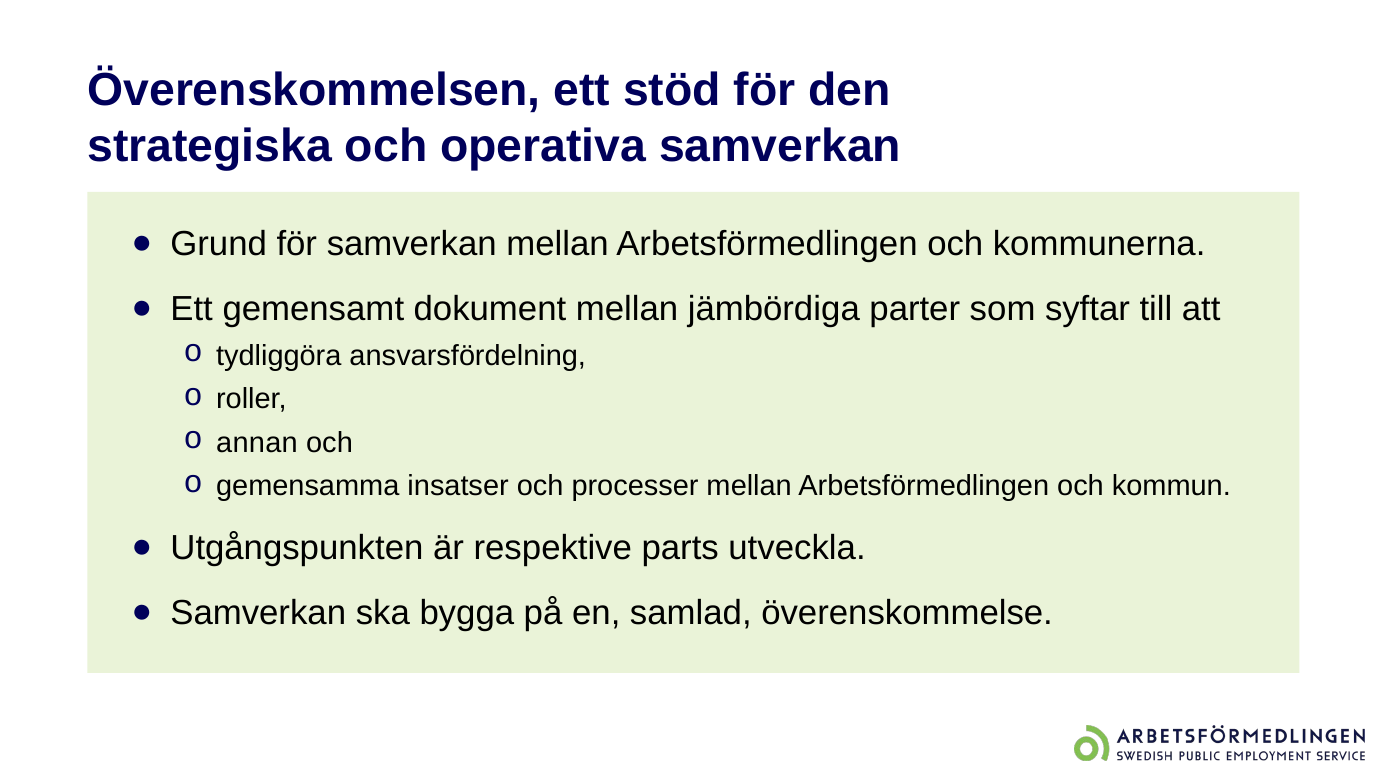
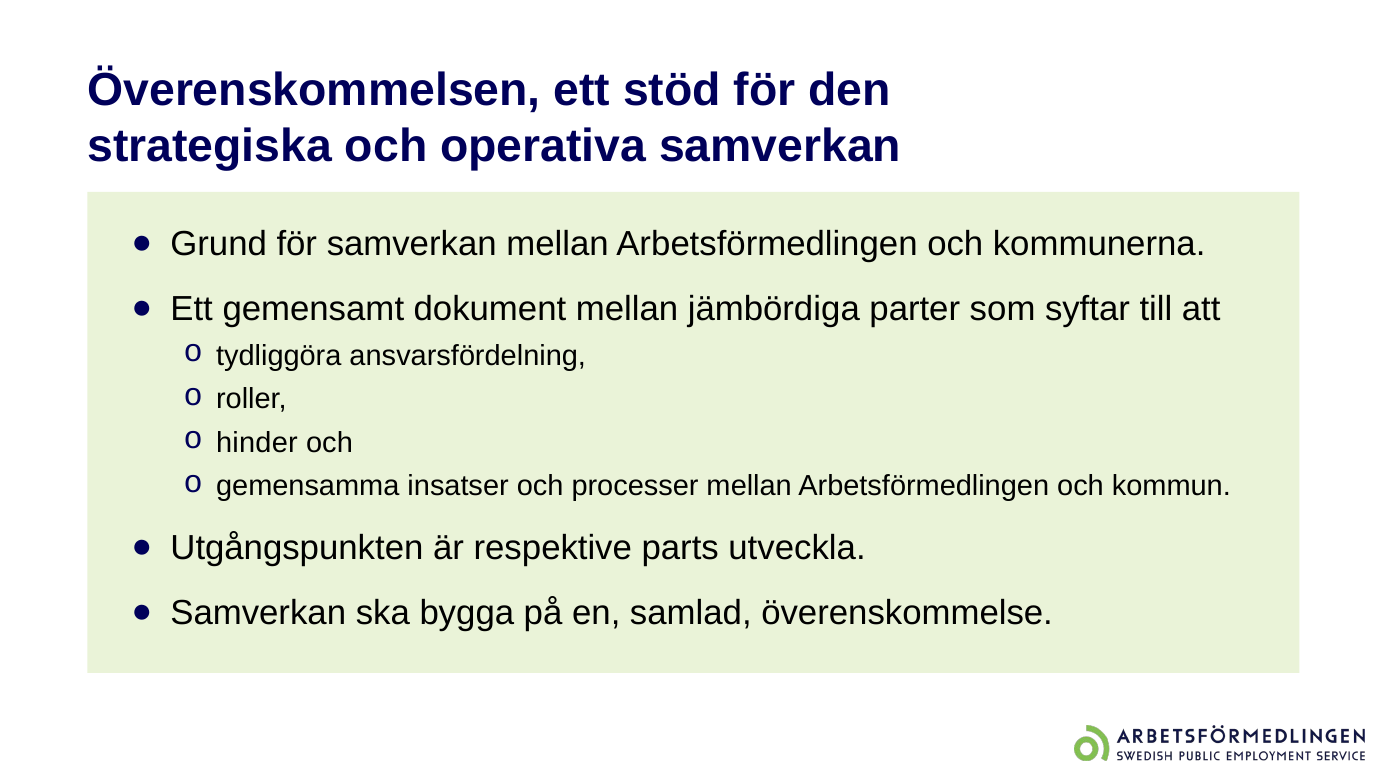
annan: annan -> hinder
